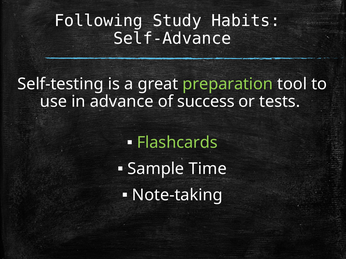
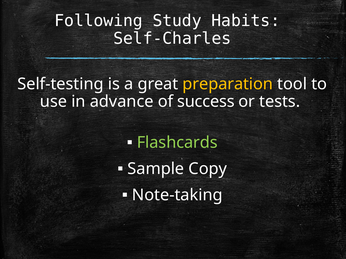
Self-Advance: Self-Advance -> Self-Charles
preparation colour: light green -> yellow
Time: Time -> Copy
